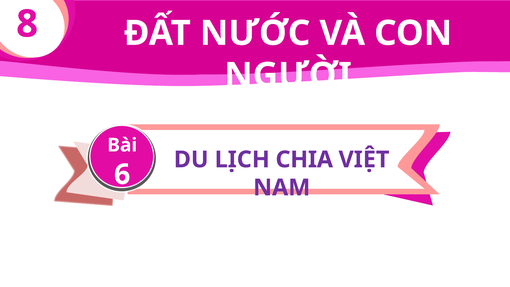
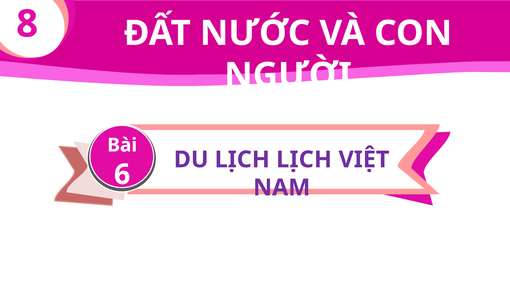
LỊCH CHIA: CHIA -> LỊCH
